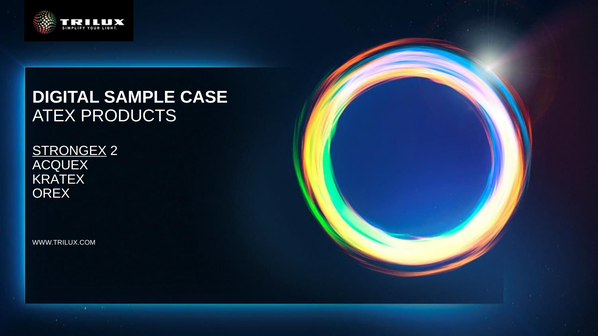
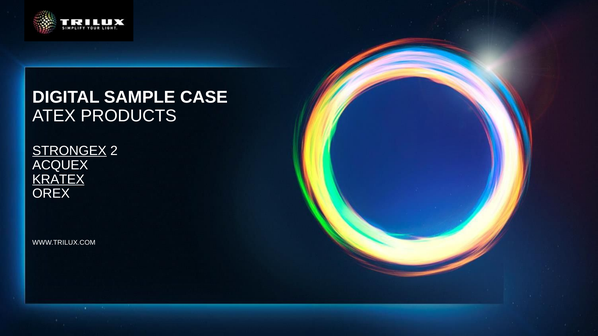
KRATEX underline: none -> present
